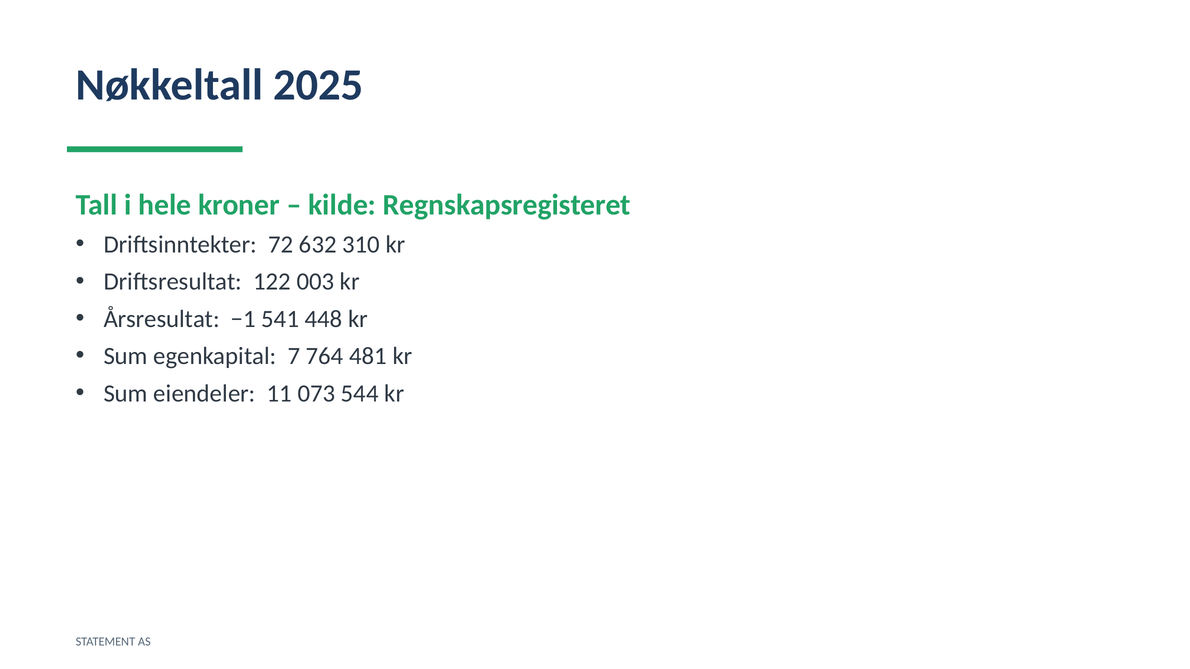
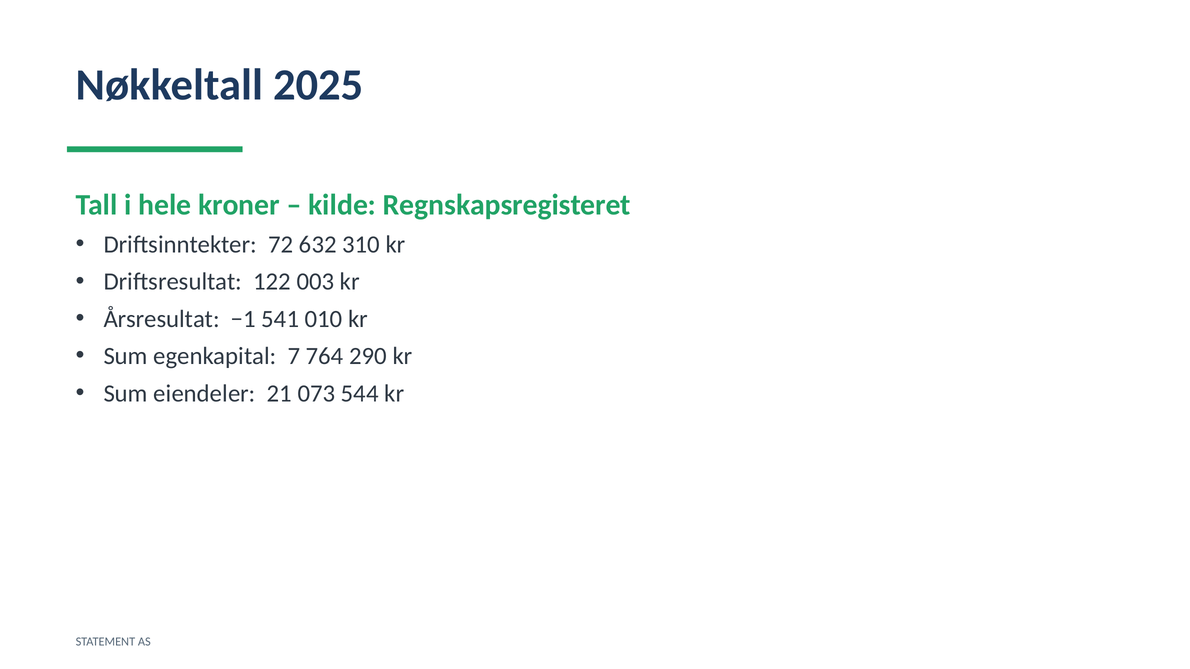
448: 448 -> 010
481: 481 -> 290
11: 11 -> 21
